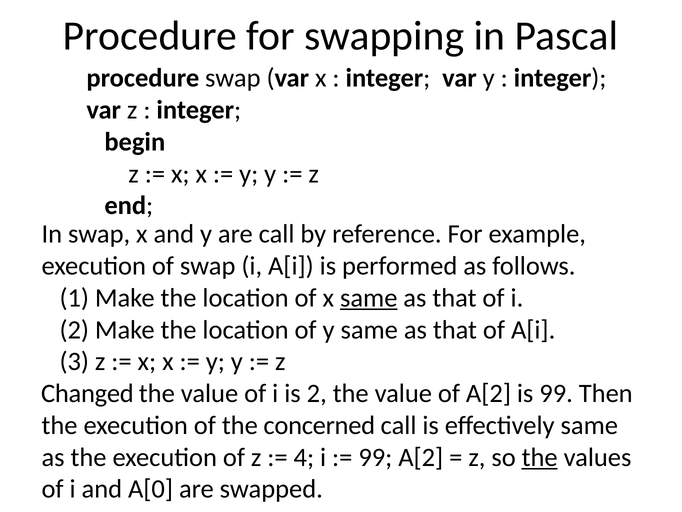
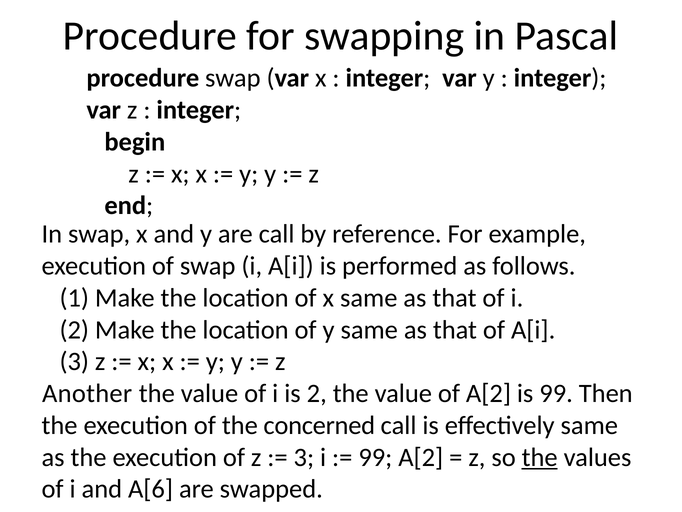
same at (369, 298) underline: present -> none
Changed: Changed -> Another
4 at (304, 457): 4 -> 3
A[0: A[0 -> A[6
